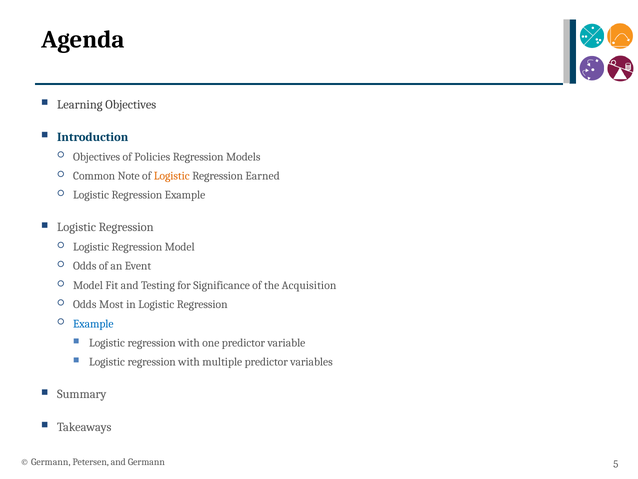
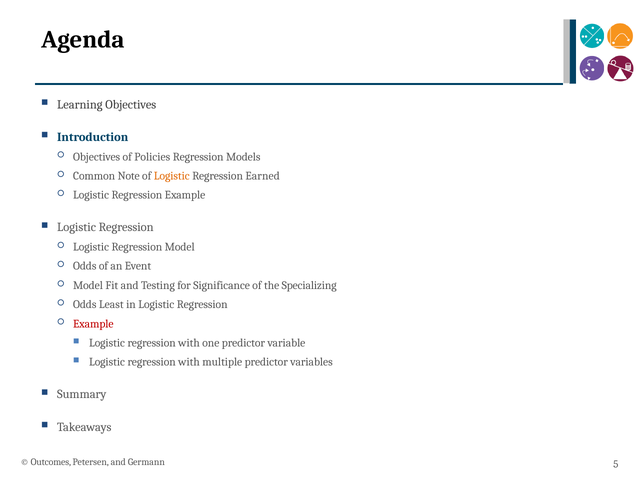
Acquisition: Acquisition -> Specializing
Most: Most -> Least
Example at (93, 323) colour: blue -> red
Germann at (51, 462): Germann -> Outcomes
